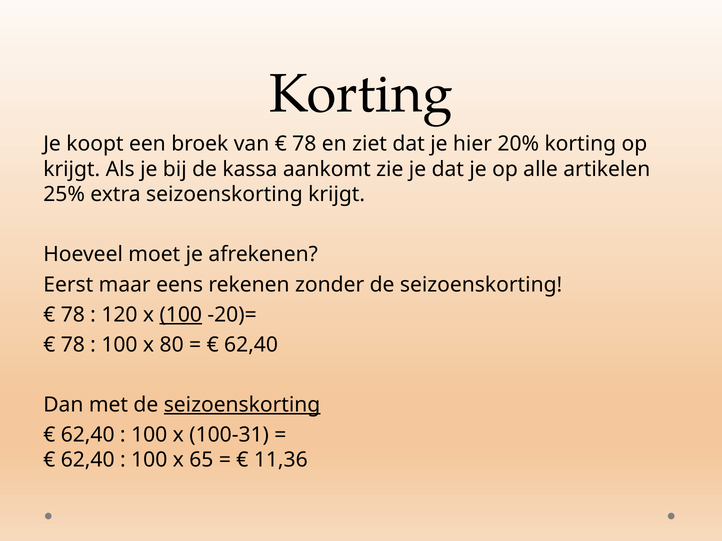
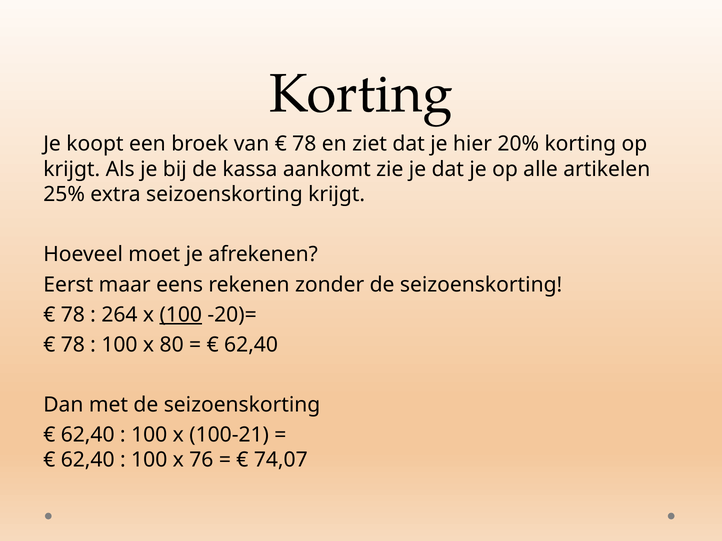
120: 120 -> 264
seizoenskorting at (242, 405) underline: present -> none
100-31: 100-31 -> 100-21
65: 65 -> 76
11,36: 11,36 -> 74,07
